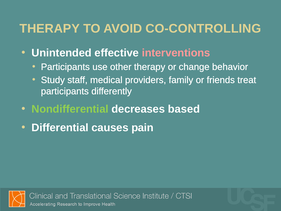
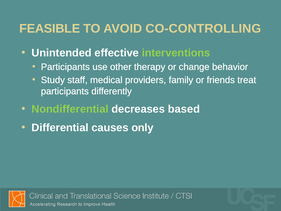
THERAPY at (50, 29): THERAPY -> FEASIBLE
interventions colour: pink -> light green
pain: pain -> only
